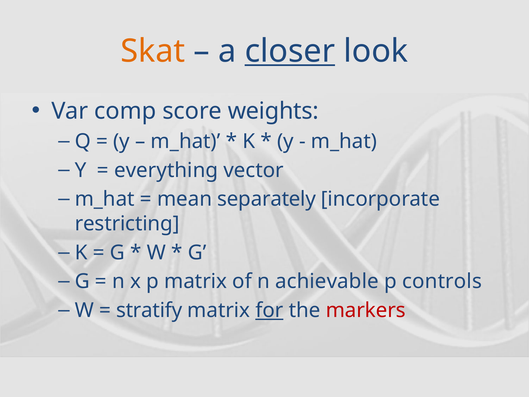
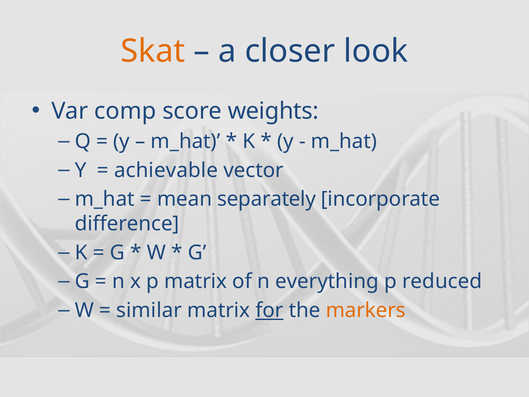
closer underline: present -> none
everything: everything -> achievable
restricting: restricting -> difference
achievable: achievable -> everything
controls: controls -> reduced
stratify: stratify -> similar
markers colour: red -> orange
